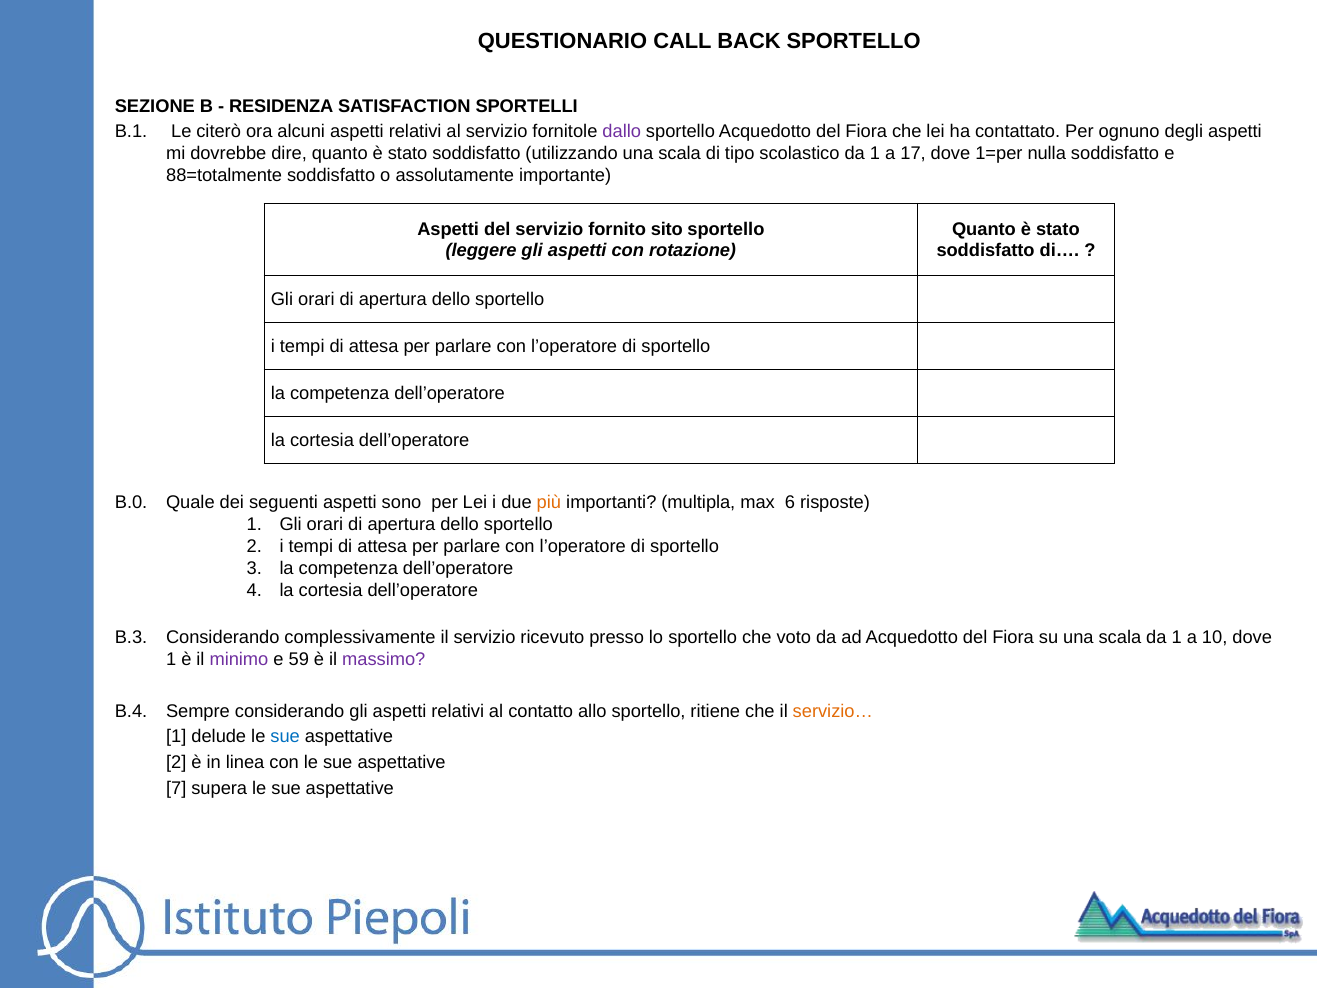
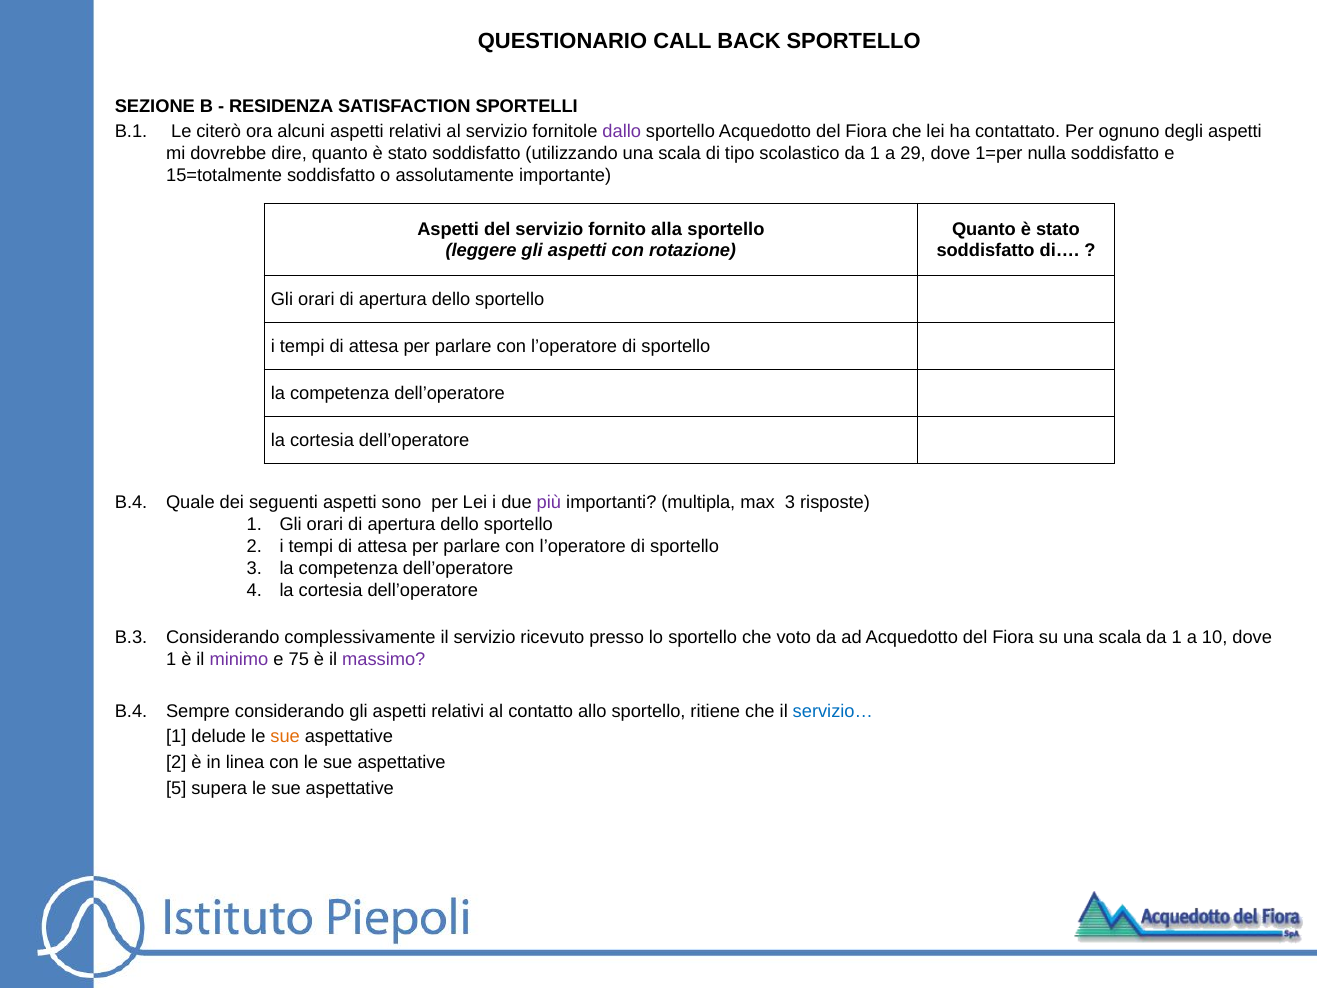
17: 17 -> 29
88=totalmente: 88=totalmente -> 15=totalmente
sito: sito -> alla
B.0 at (131, 502): B.0 -> B.4
più colour: orange -> purple
max 6: 6 -> 3
59: 59 -> 75
servizio… colour: orange -> blue
sue at (285, 737) colour: blue -> orange
7: 7 -> 5
